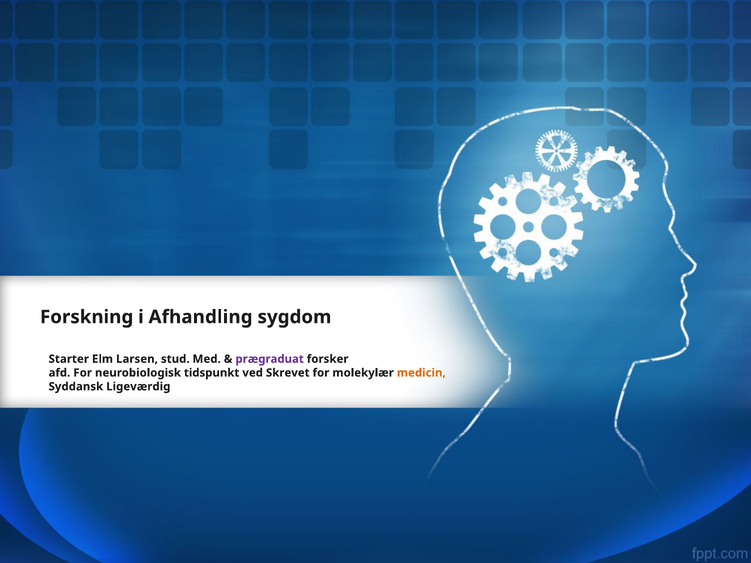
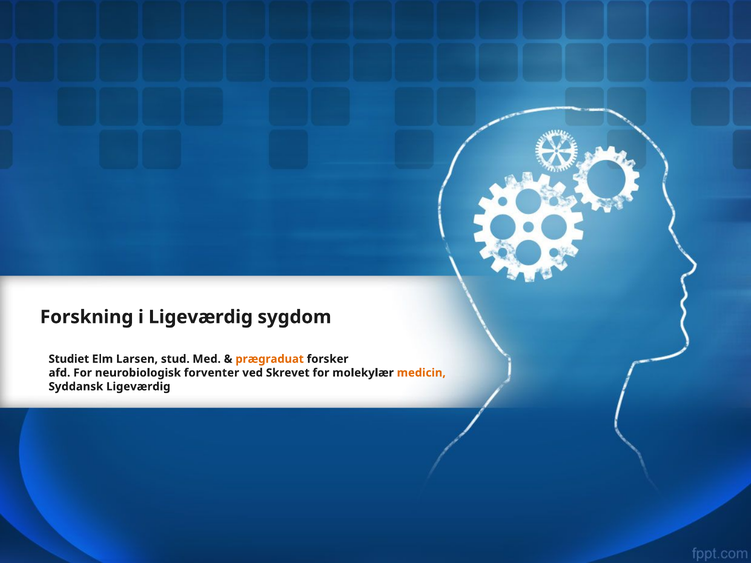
i Afhandling: Afhandling -> Ligeværdig
Starter: Starter -> Studiet
prægraduat colour: purple -> orange
tidspunkt: tidspunkt -> forventer
